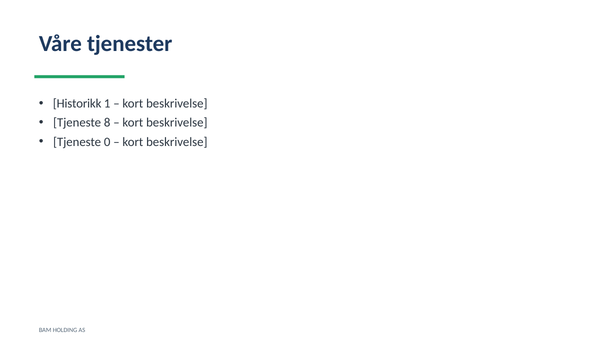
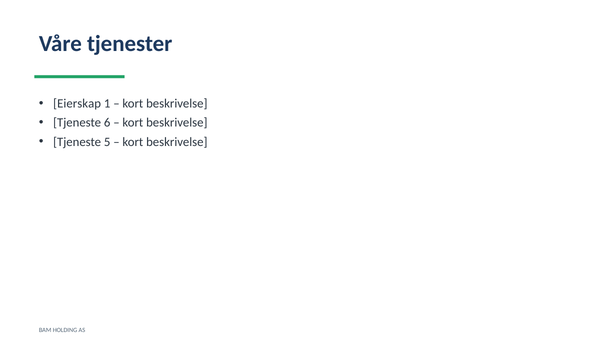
Historikk: Historikk -> Eierskap
8: 8 -> 6
0: 0 -> 5
